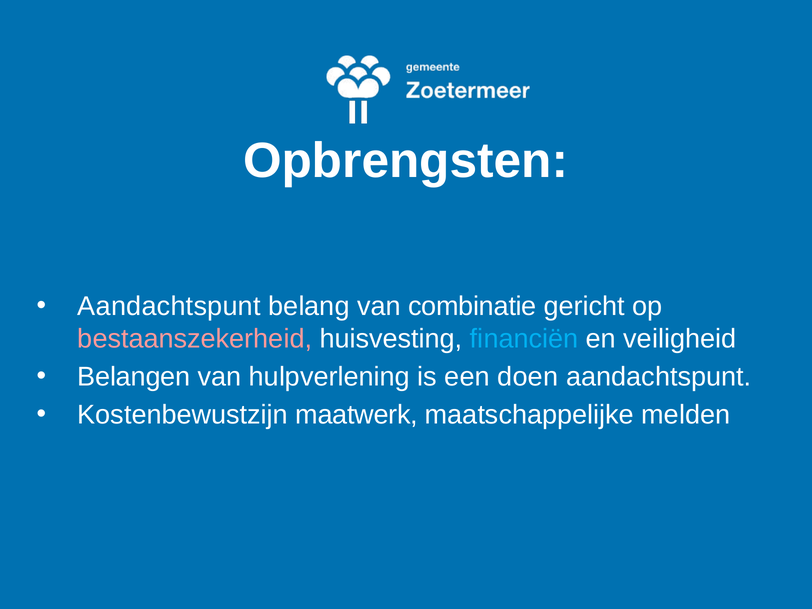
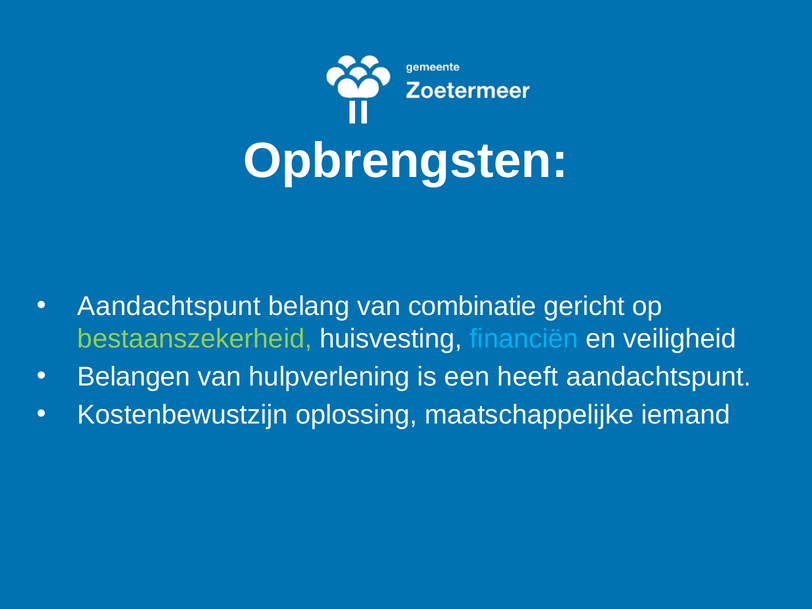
bestaanszekerheid colour: pink -> light green
doen: doen -> heeft
maatwerk: maatwerk -> oplossing
melden: melden -> iemand
